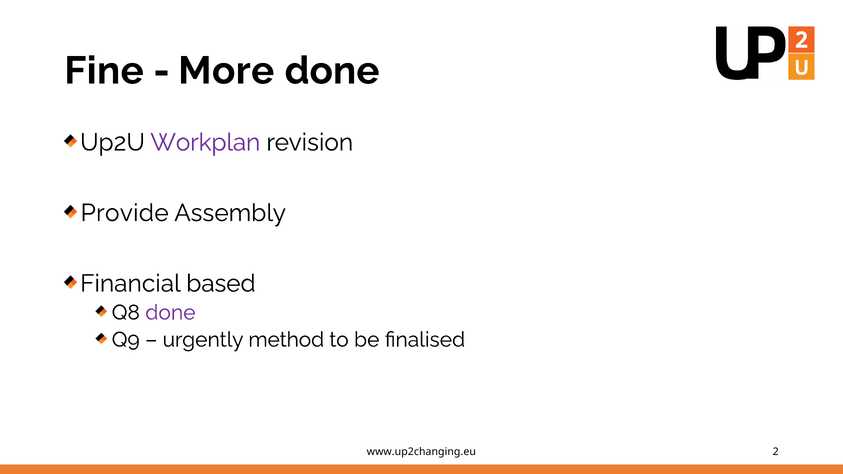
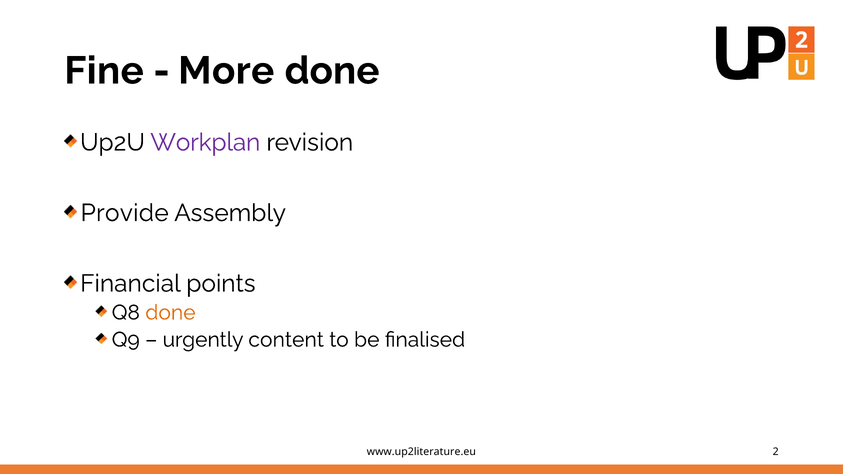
based: based -> points
done at (170, 313) colour: purple -> orange
method: method -> content
www.up2changing.eu: www.up2changing.eu -> www.up2literature.eu
